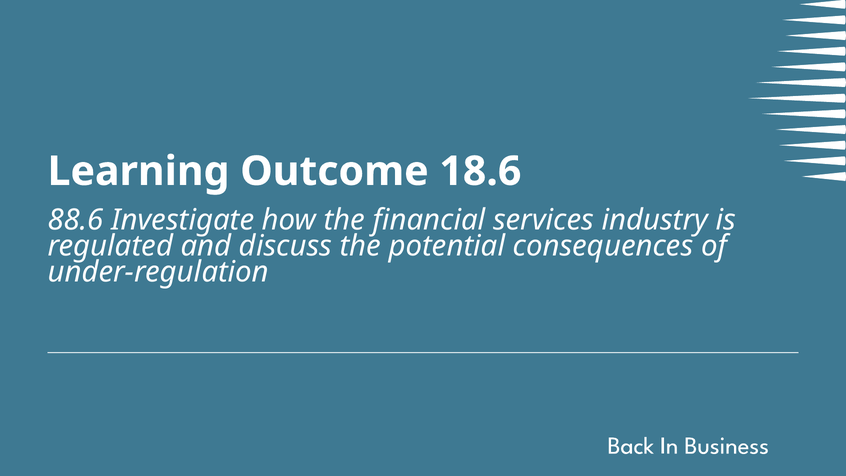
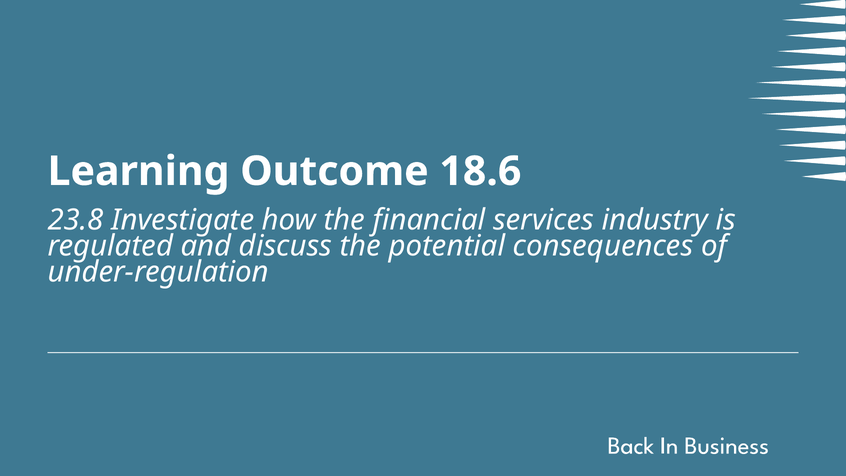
88.6: 88.6 -> 23.8
